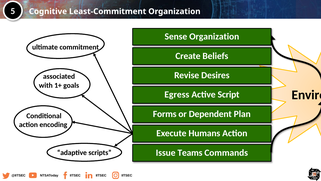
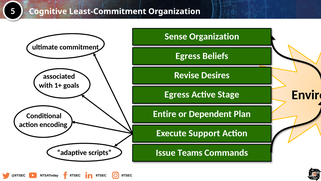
Create at (188, 56): Create -> Egress
Script: Script -> Stage
Forms: Forms -> Entire
Humans: Humans -> Support
